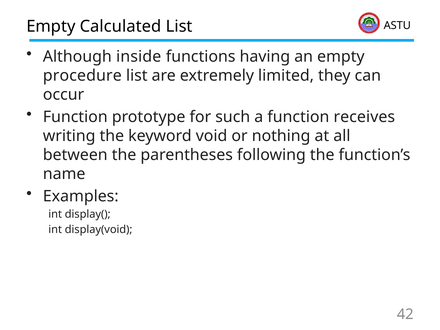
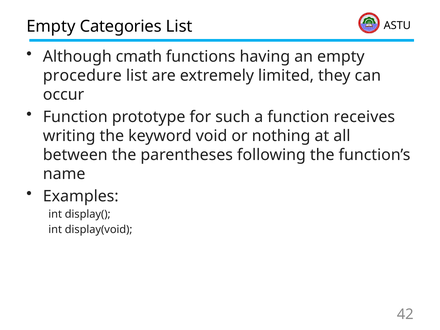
Calculated: Calculated -> Categories
inside: inside -> cmath
